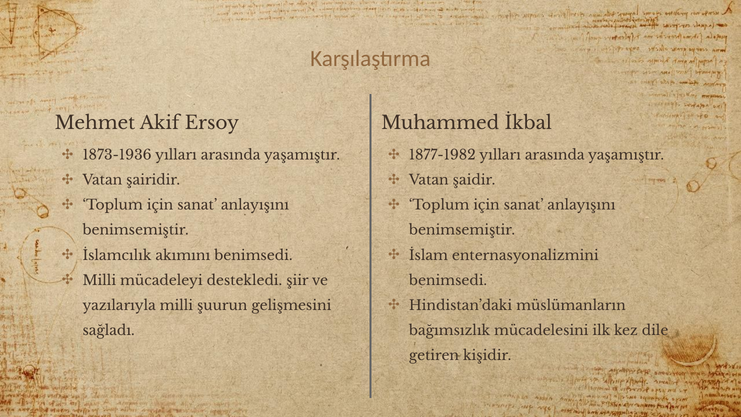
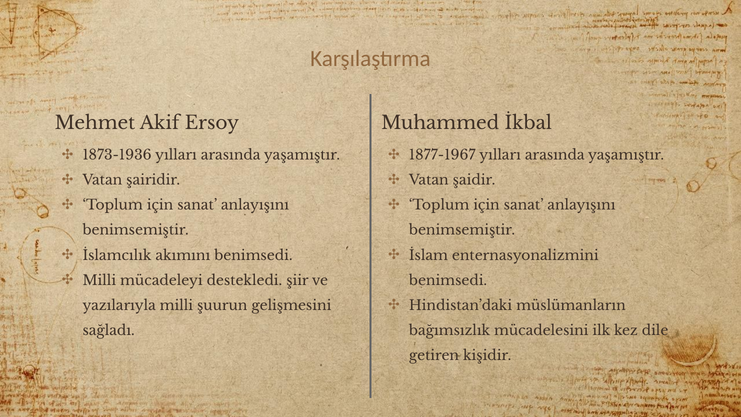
1877-1982: 1877-1982 -> 1877-1967
